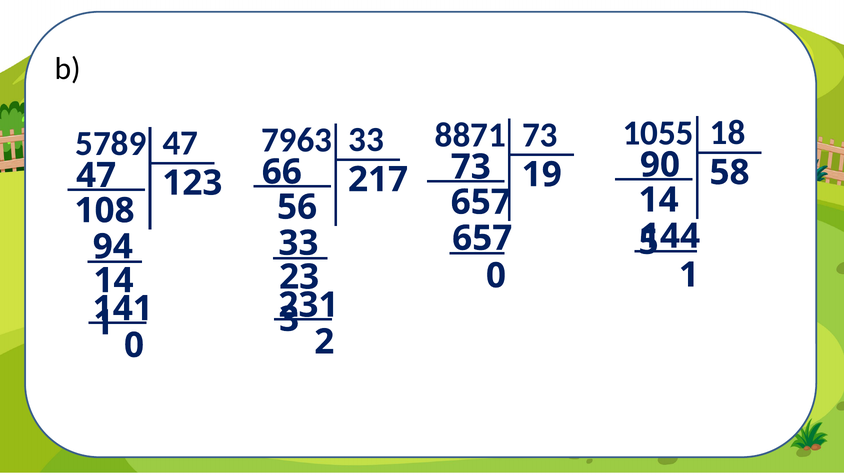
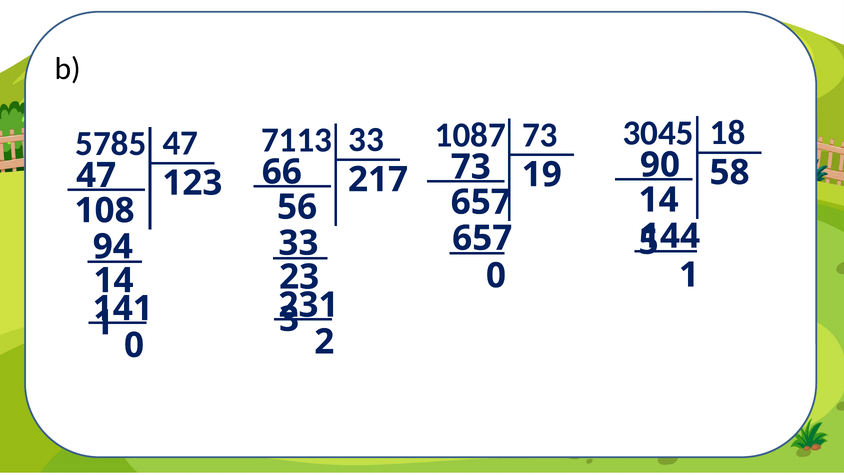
1055: 1055 -> 3045
8871: 8871 -> 1087
7963: 7963 -> 7113
5789: 5789 -> 5785
